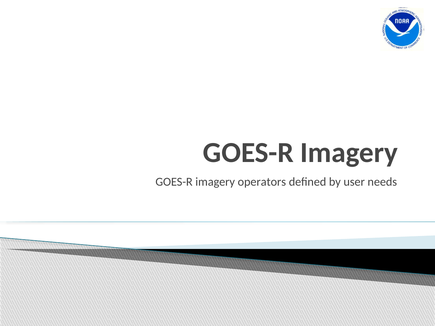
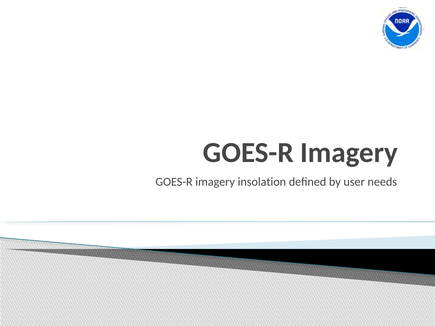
operators: operators -> insolation
